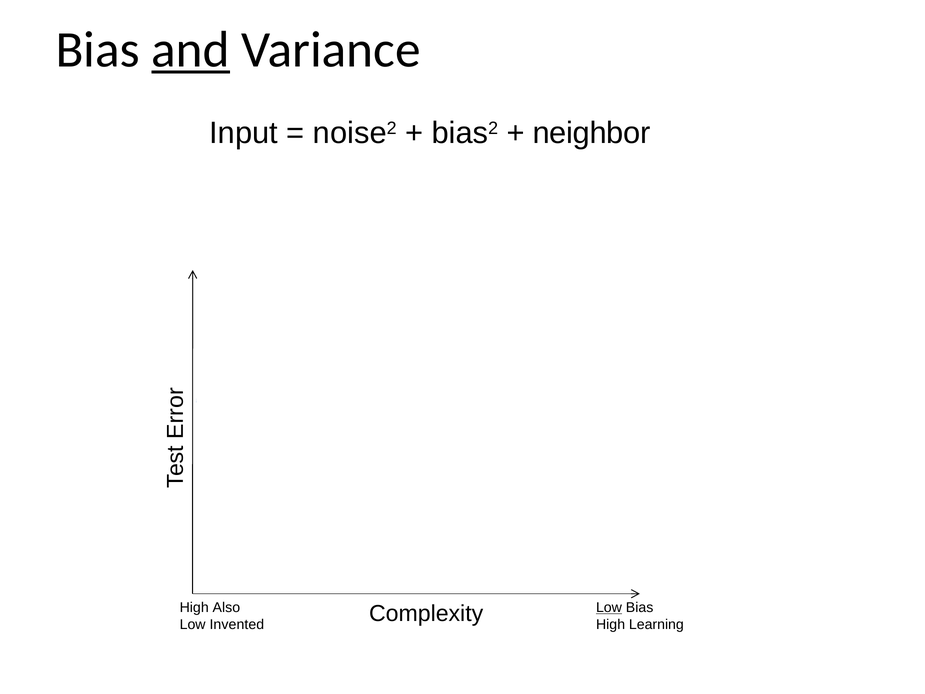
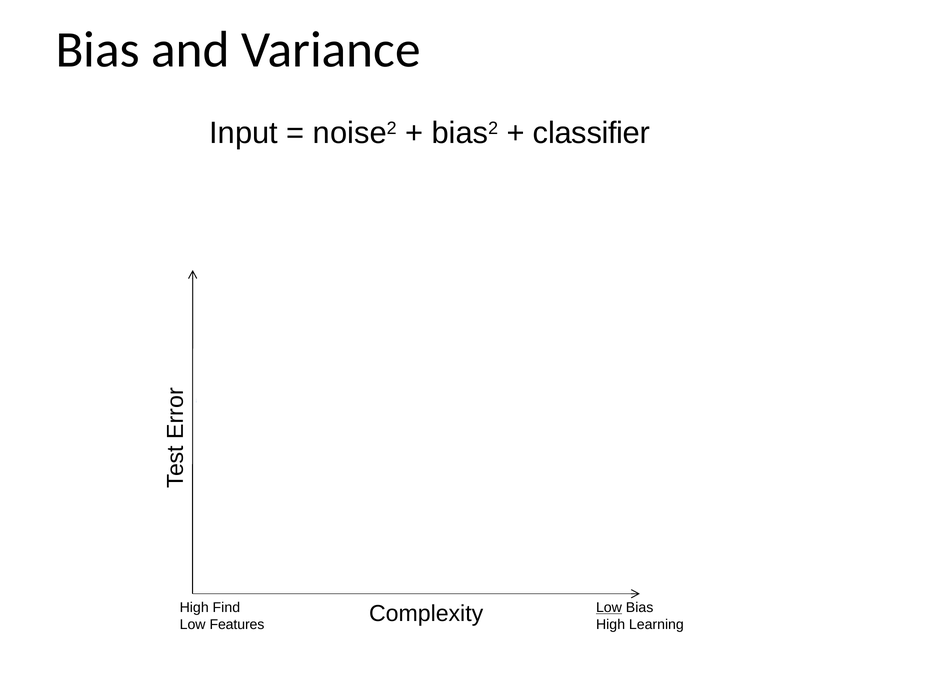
and underline: present -> none
neighbor: neighbor -> classifier
Also: Also -> Find
Invented: Invented -> Features
